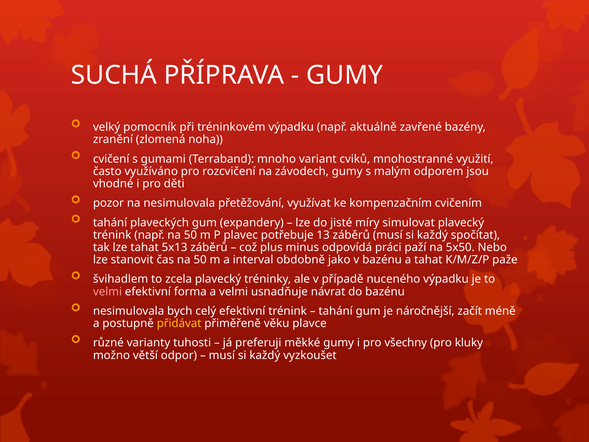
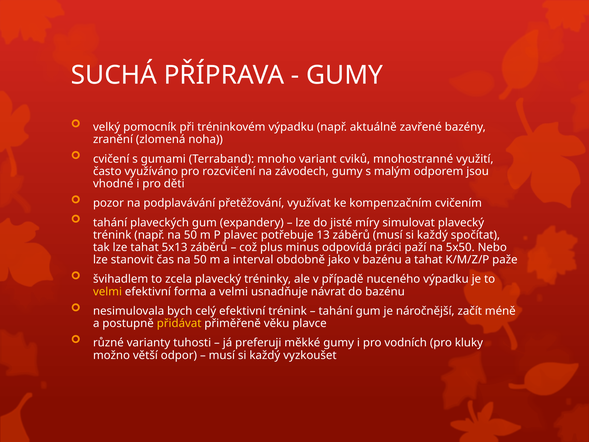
na nesimulovala: nesimulovala -> podplavávání
velmi at (107, 291) colour: pink -> yellow
všechny: všechny -> vodních
